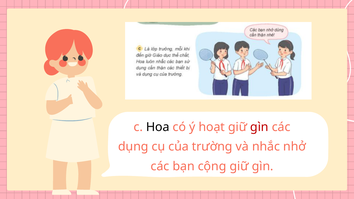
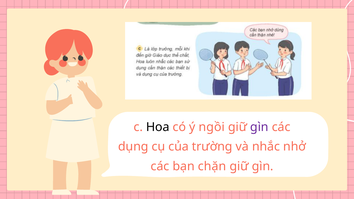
hoạt: hoạt -> ngồi
gìn at (259, 127) colour: red -> purple
cộng: cộng -> chặn
